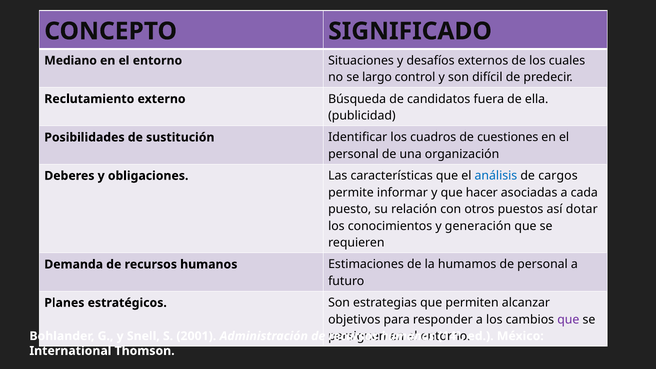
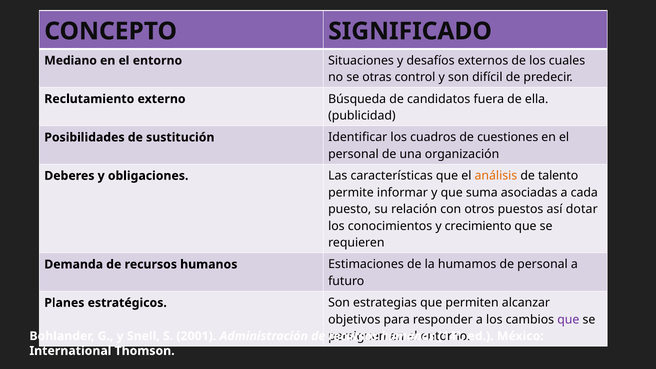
largo: largo -> otras
análisis colour: blue -> orange
cargos: cargos -> talento
hacer: hacer -> suma
generación: generación -> crecimiento
